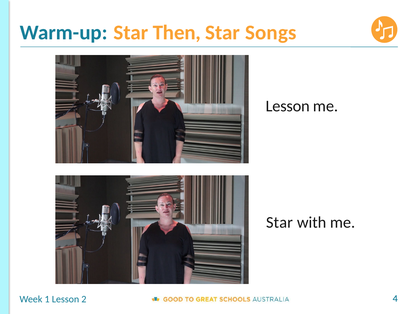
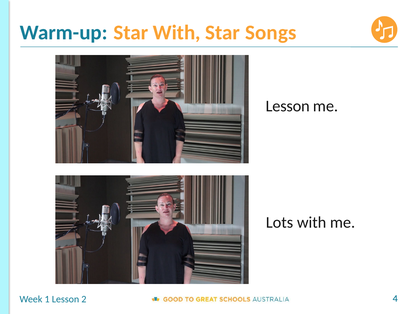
Star Then: Then -> With
Star at (279, 223): Star -> Lots
